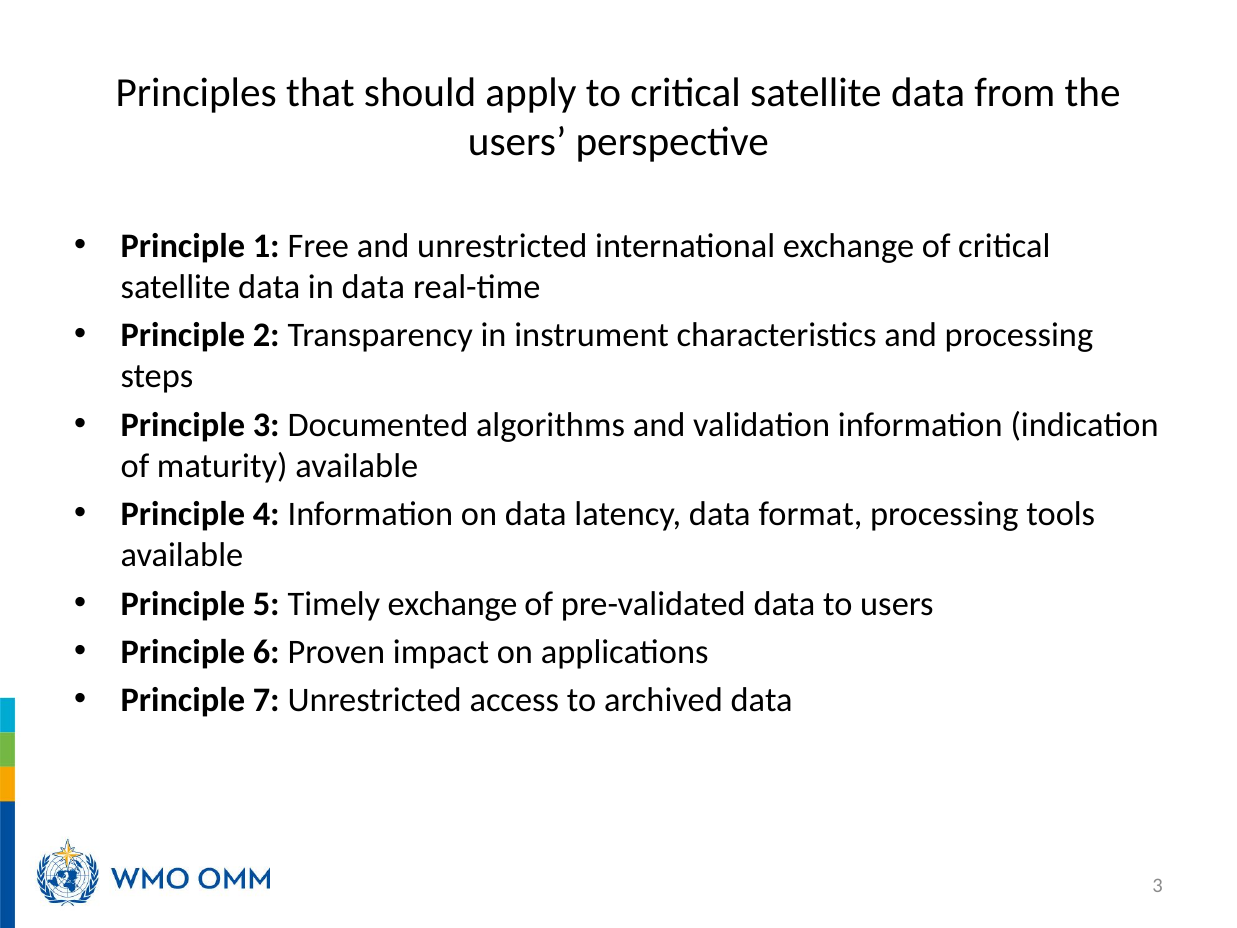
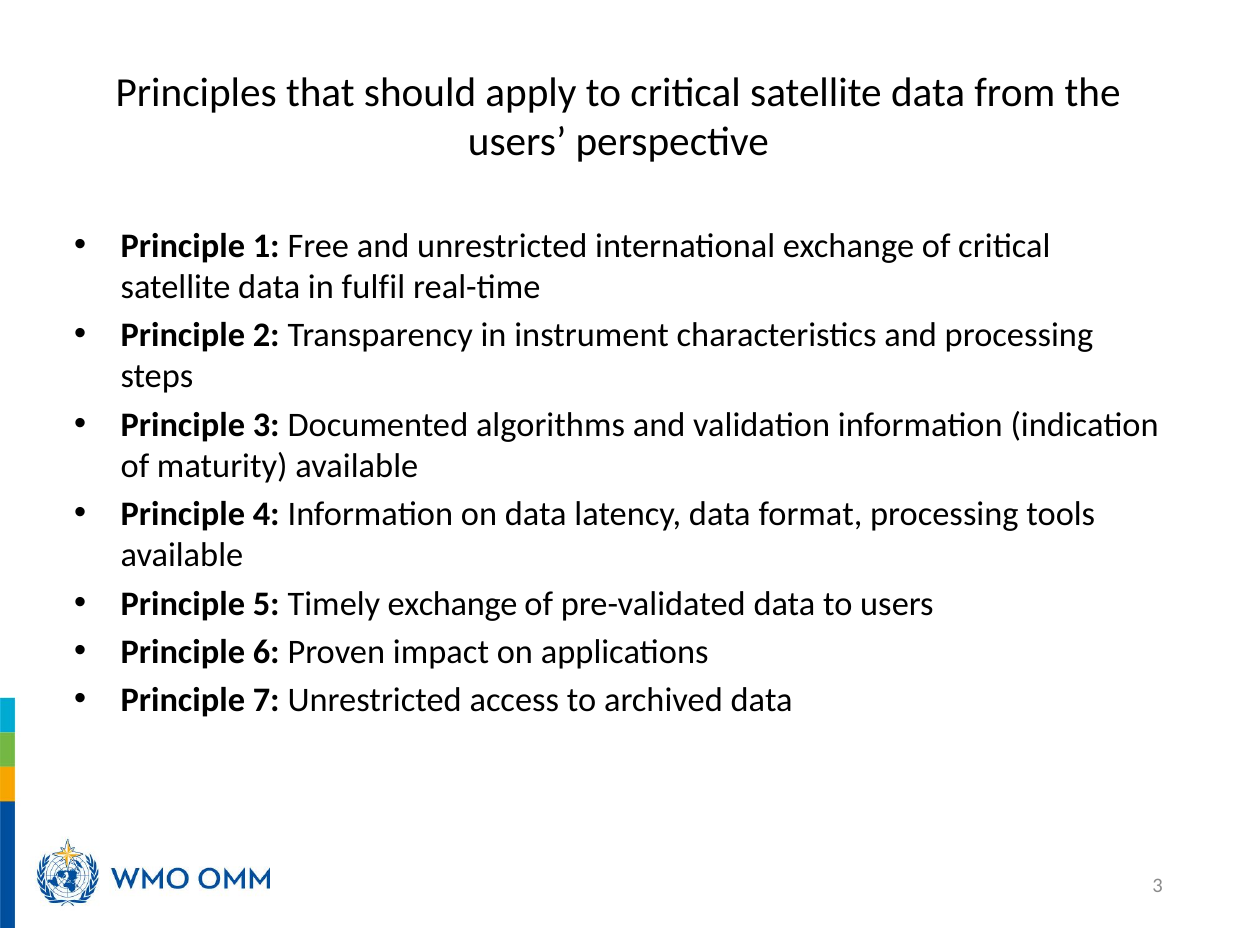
in data: data -> fulfil
